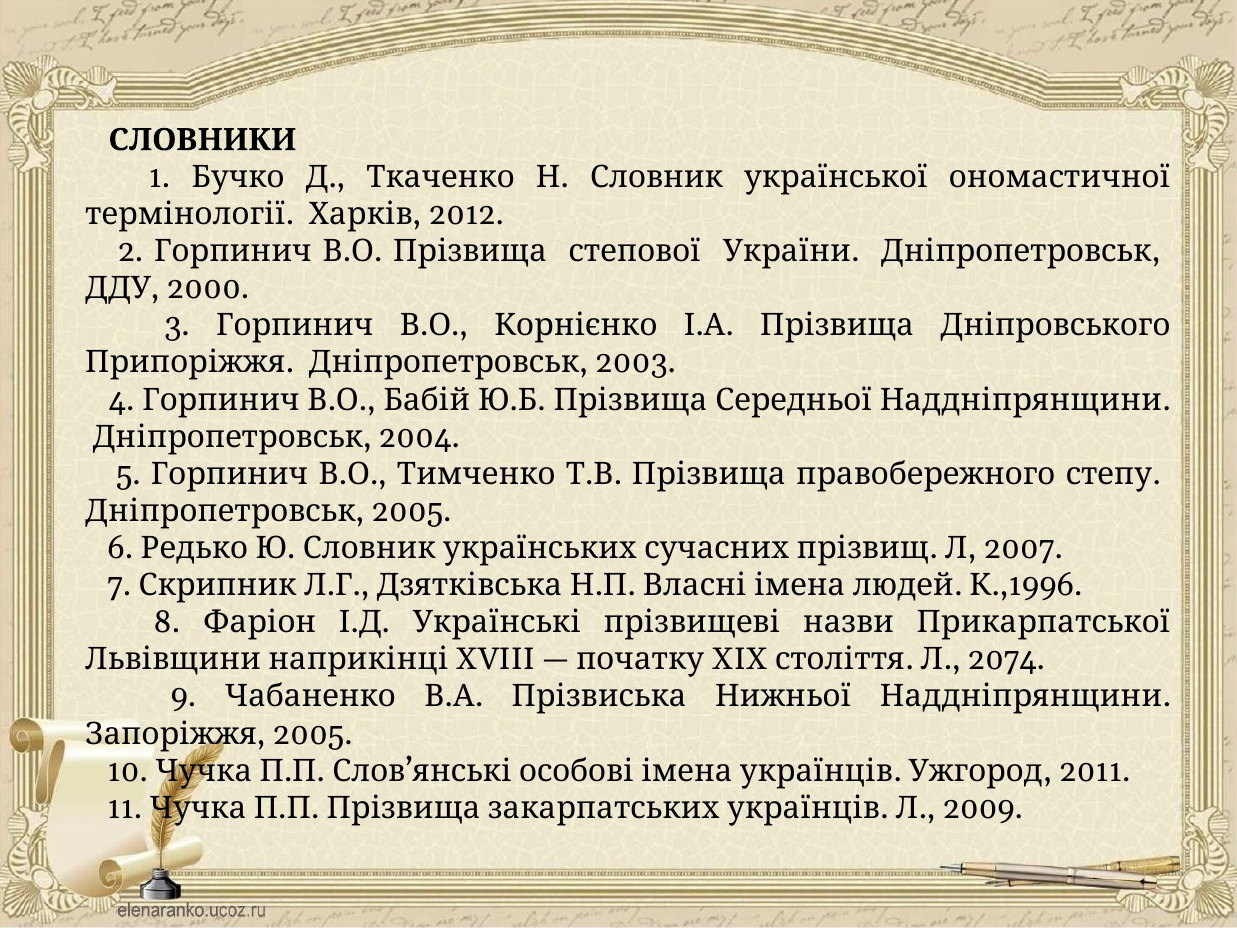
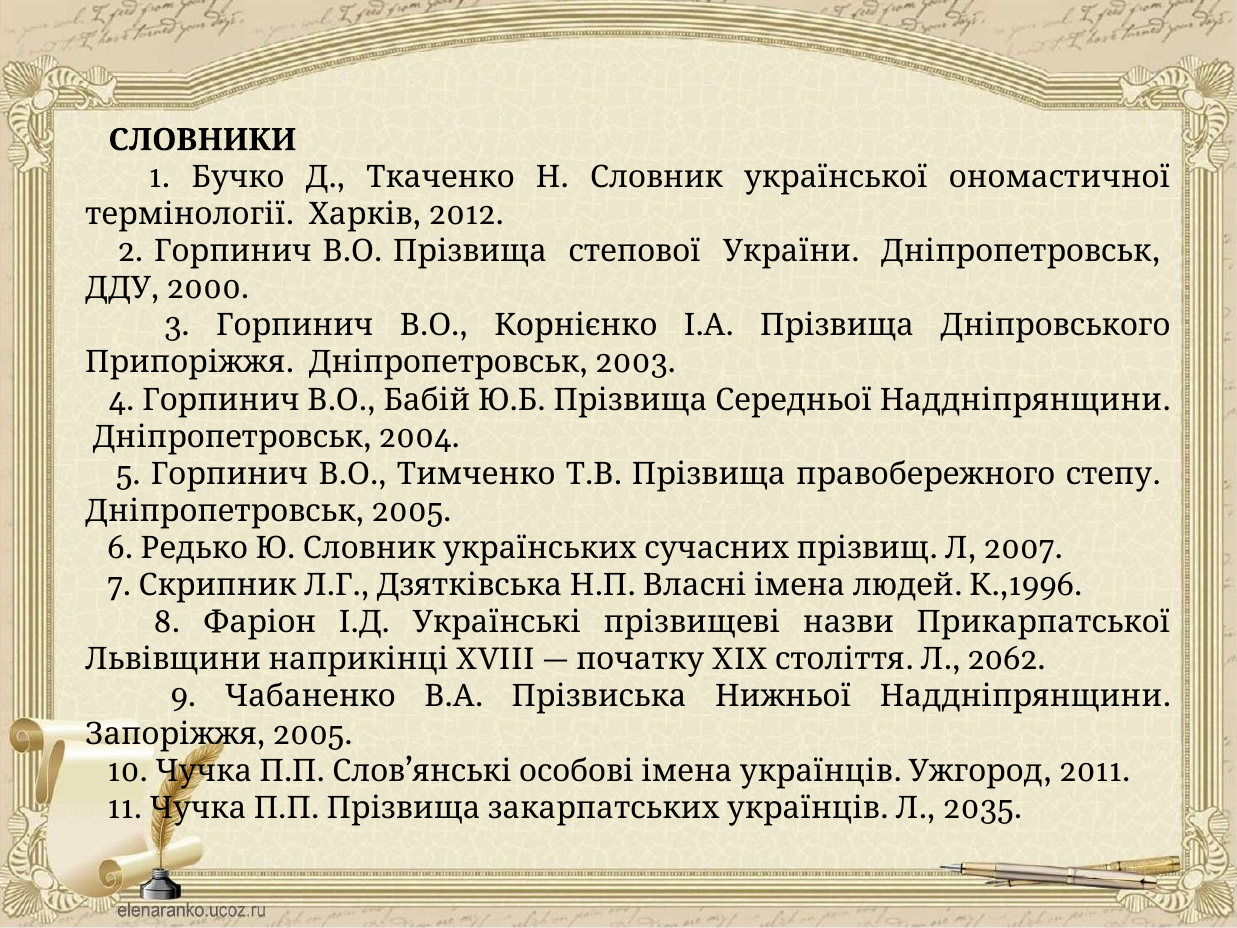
2074: 2074 -> 2062
2009: 2009 -> 2035
